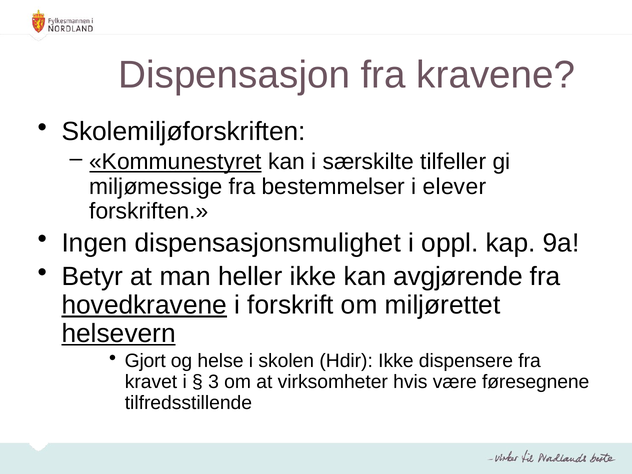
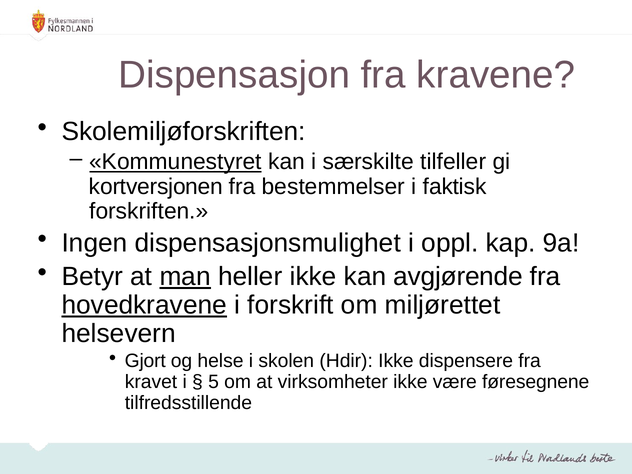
miljømessige: miljømessige -> kortversjonen
elever: elever -> faktisk
man underline: none -> present
helsevern underline: present -> none
3: 3 -> 5
virksomheter hvis: hvis -> ikke
